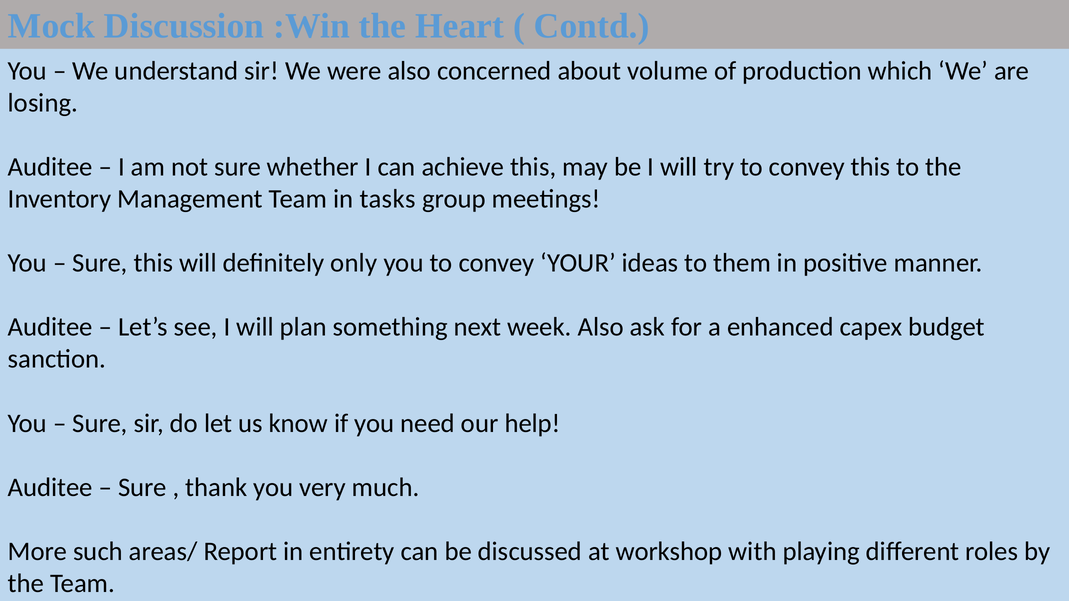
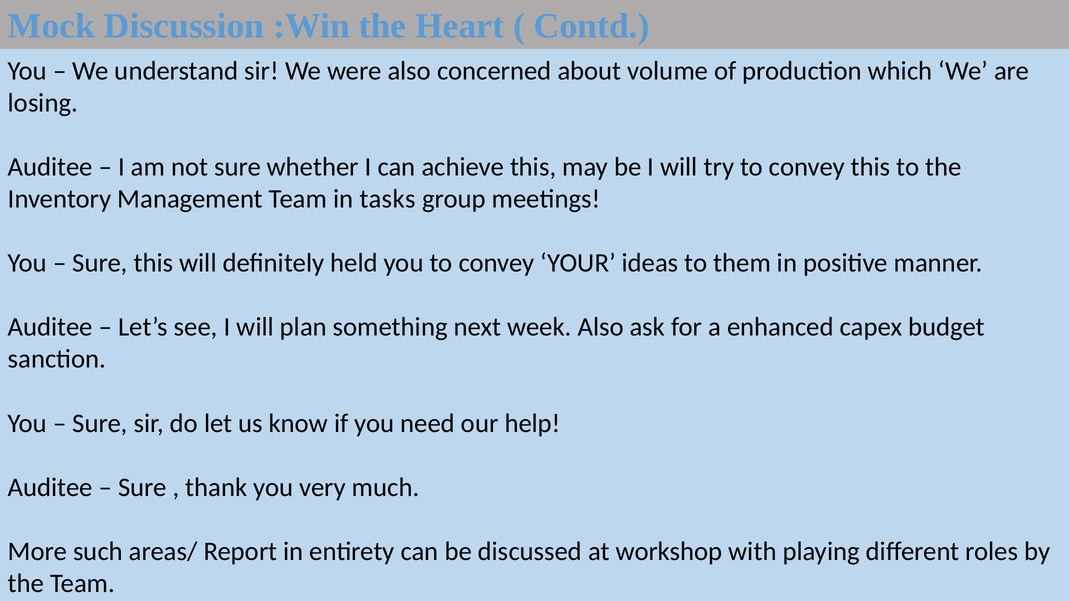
only: only -> held
